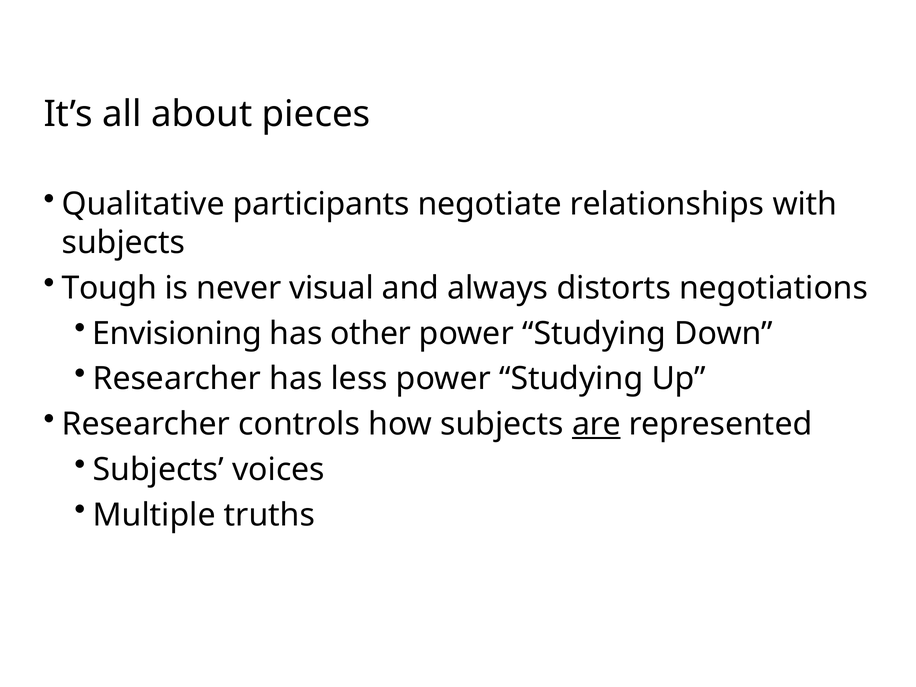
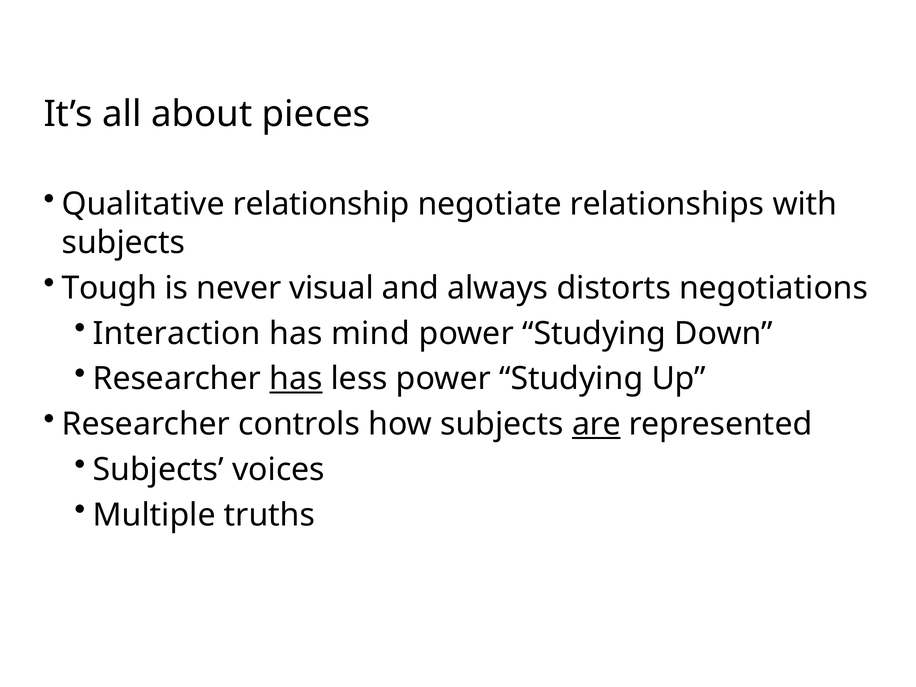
participants: participants -> relationship
Envisioning: Envisioning -> Interaction
other: other -> mind
has at (296, 379) underline: none -> present
